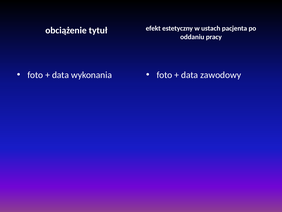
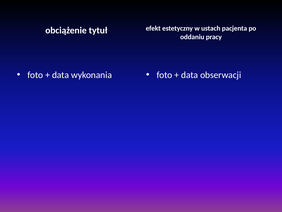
zawodowy: zawodowy -> obserwacji
